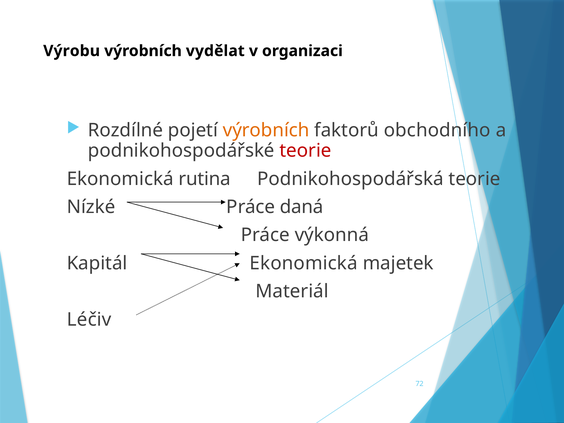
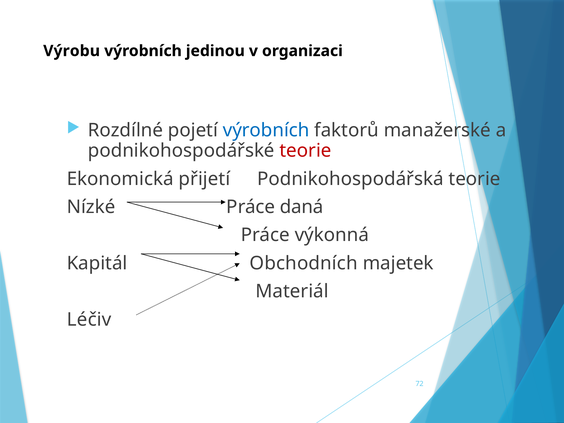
vydělat: vydělat -> jedinou
výrobních at (266, 130) colour: orange -> blue
obchodního: obchodního -> manažerské
rutina: rutina -> přijetí
Kapitál Ekonomická: Ekonomická -> Obchodních
